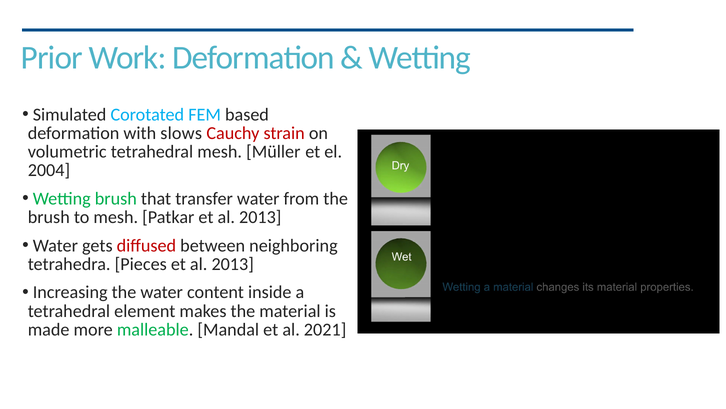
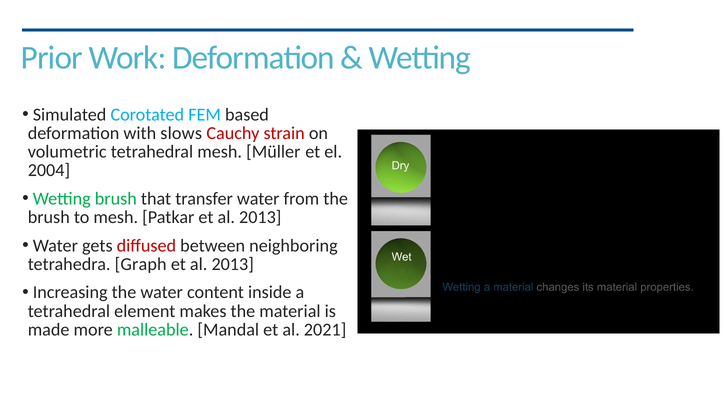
Pieces: Pieces -> Graph
